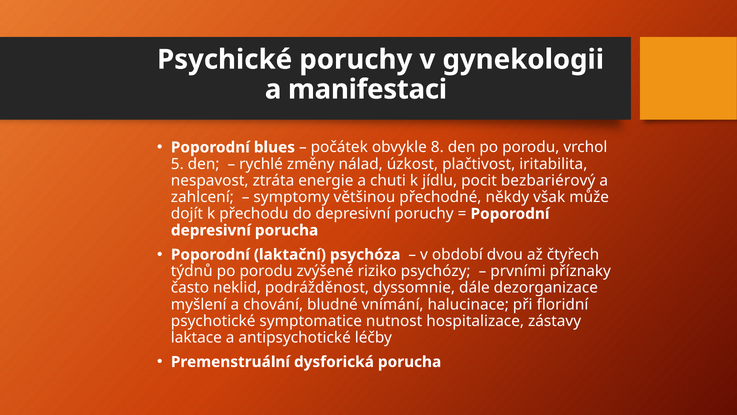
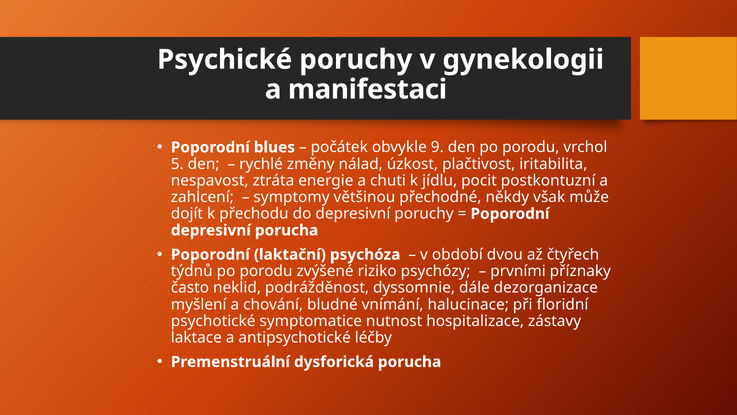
8: 8 -> 9
bezbariérový: bezbariérový -> postkontuzní
